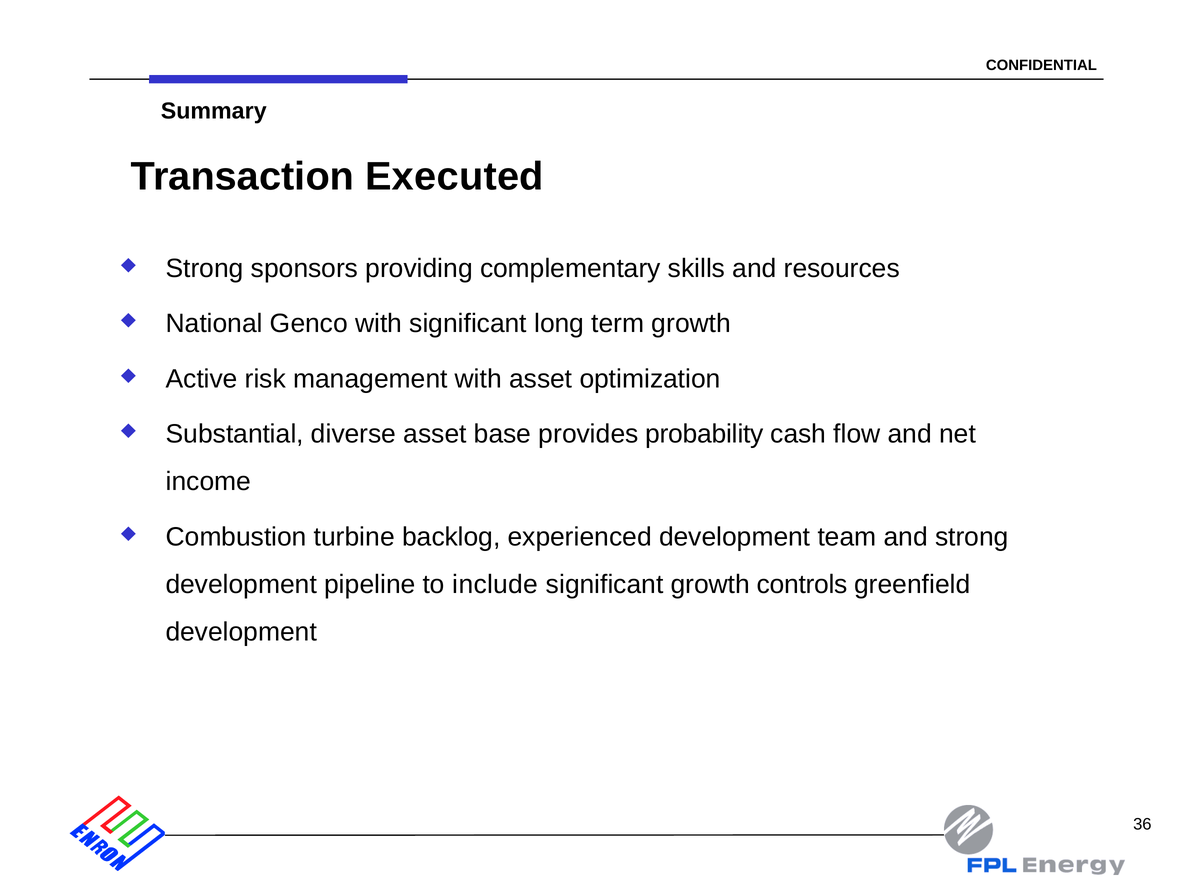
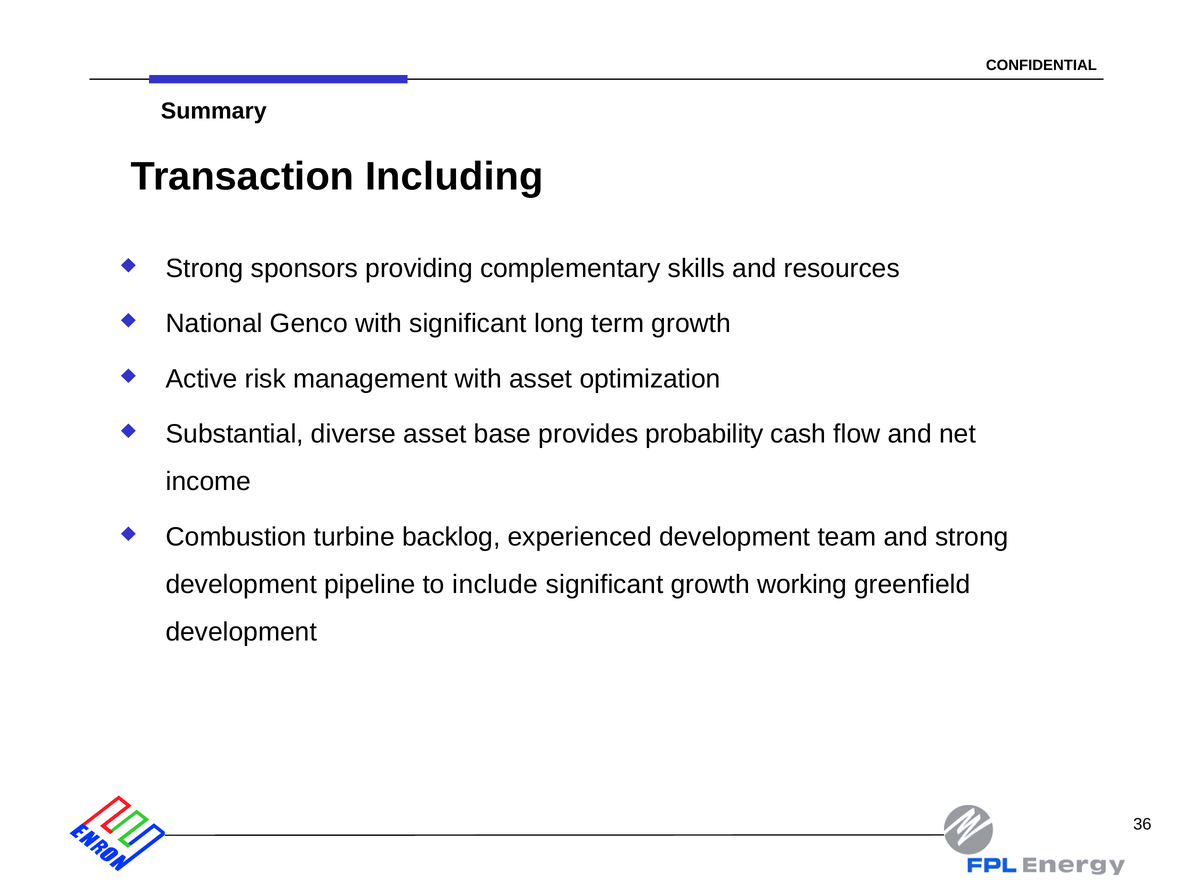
Executed: Executed -> Including
controls: controls -> working
